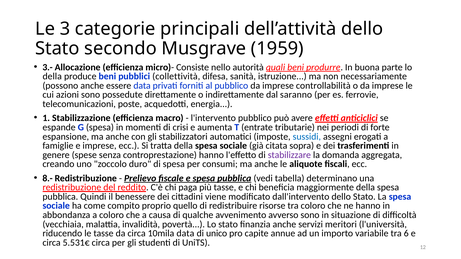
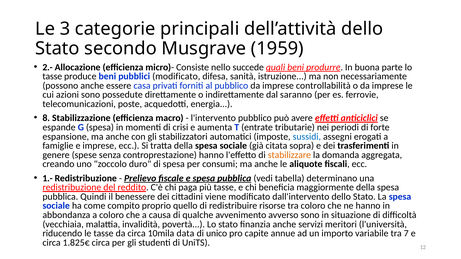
3.-: 3.- -> 2.-
autorità: autorità -> succede
della at (52, 76): della -> tasse
pubblici collettività: collettività -> modificato
essere data: data -> casa
1: 1 -> 8
stabilizzare colour: purple -> orange
8.-: 8.- -> 1.-
6: 6 -> 7
5.531€: 5.531€ -> 1.825€
